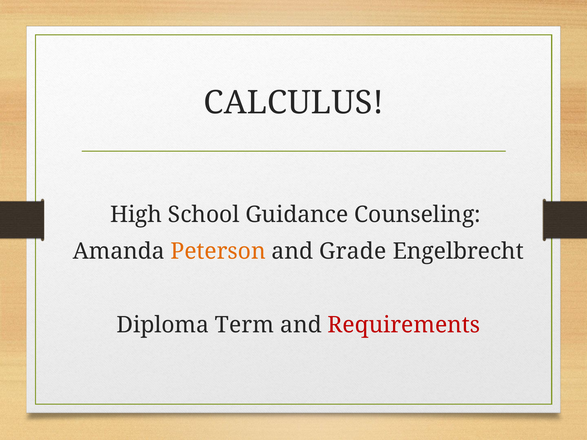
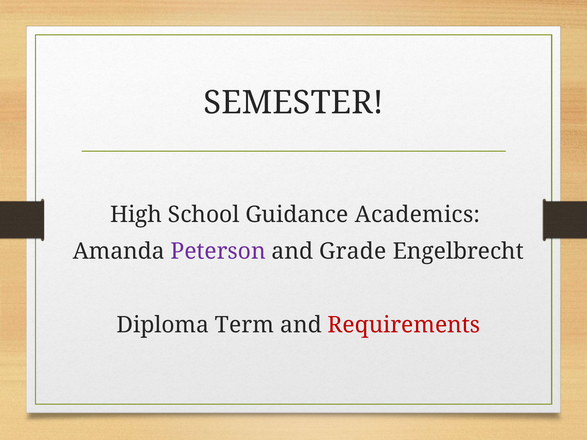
CALCULUS: CALCULUS -> SEMESTER
Counseling: Counseling -> Academics
Peterson colour: orange -> purple
